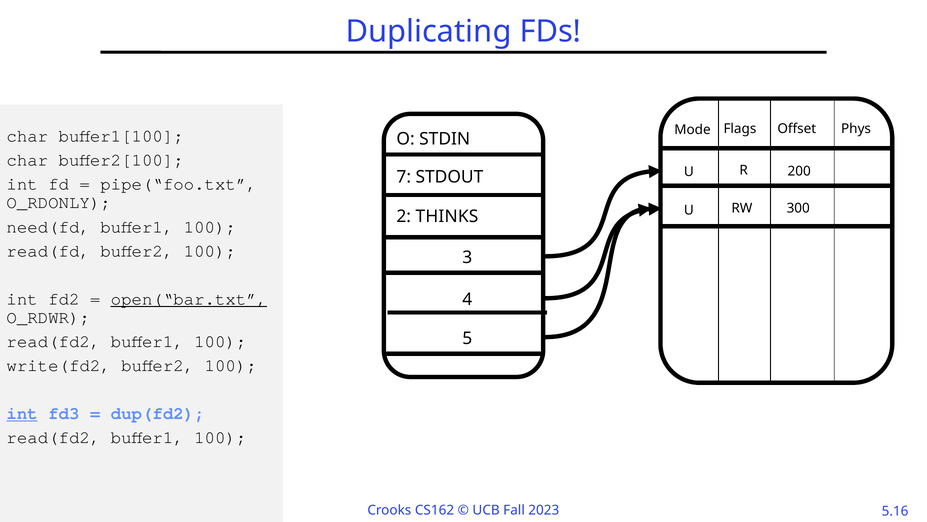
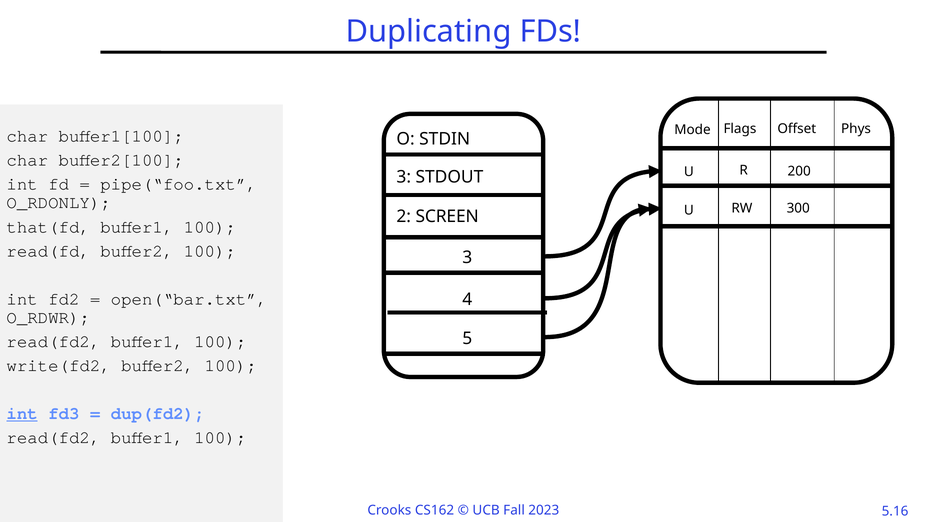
7 at (404, 177): 7 -> 3
THINKS: THINKS -> SCREEN
need(fd: need(fd -> that(fd
open(“bar.txt underline: present -> none
